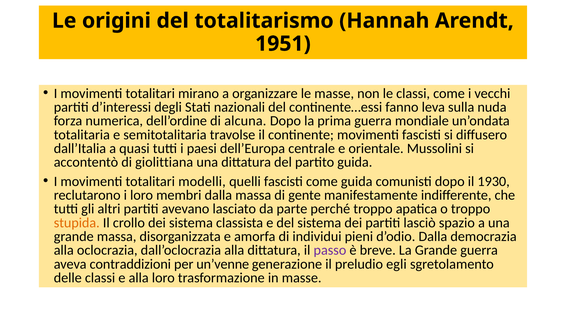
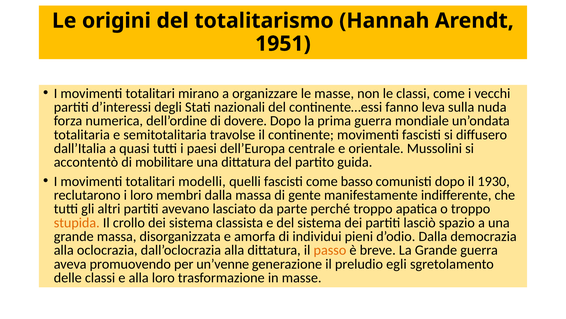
alcuna: alcuna -> dovere
giolittiana: giolittiana -> mobilitare
come guida: guida -> basso
passo colour: purple -> orange
contraddizioni: contraddizioni -> promuovendo
